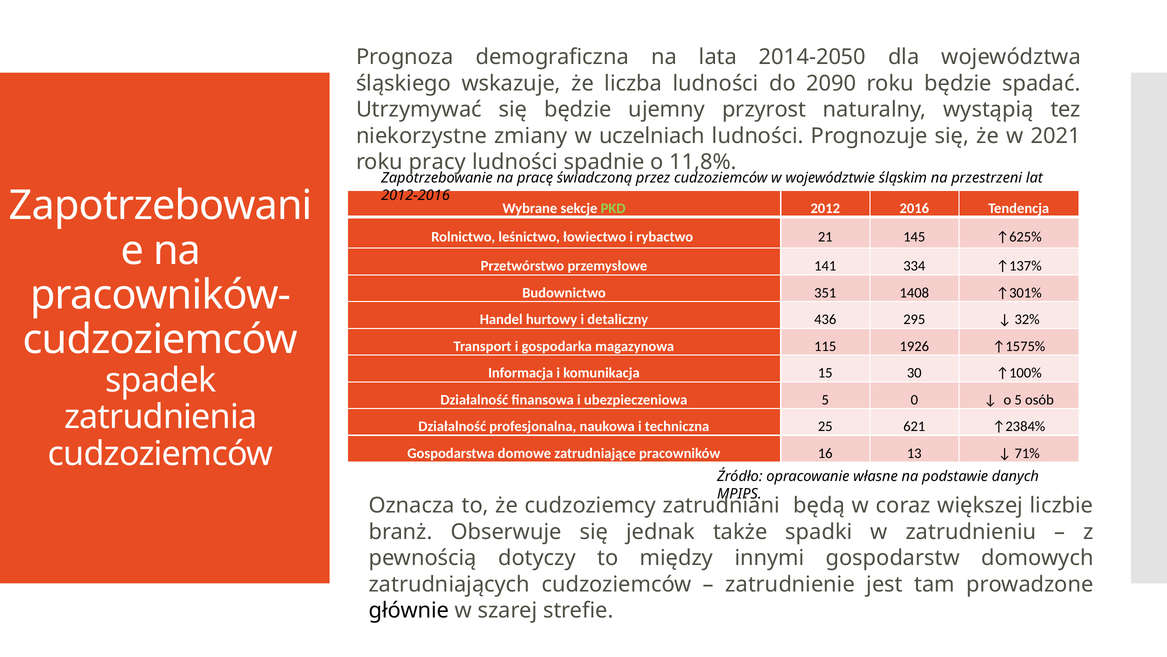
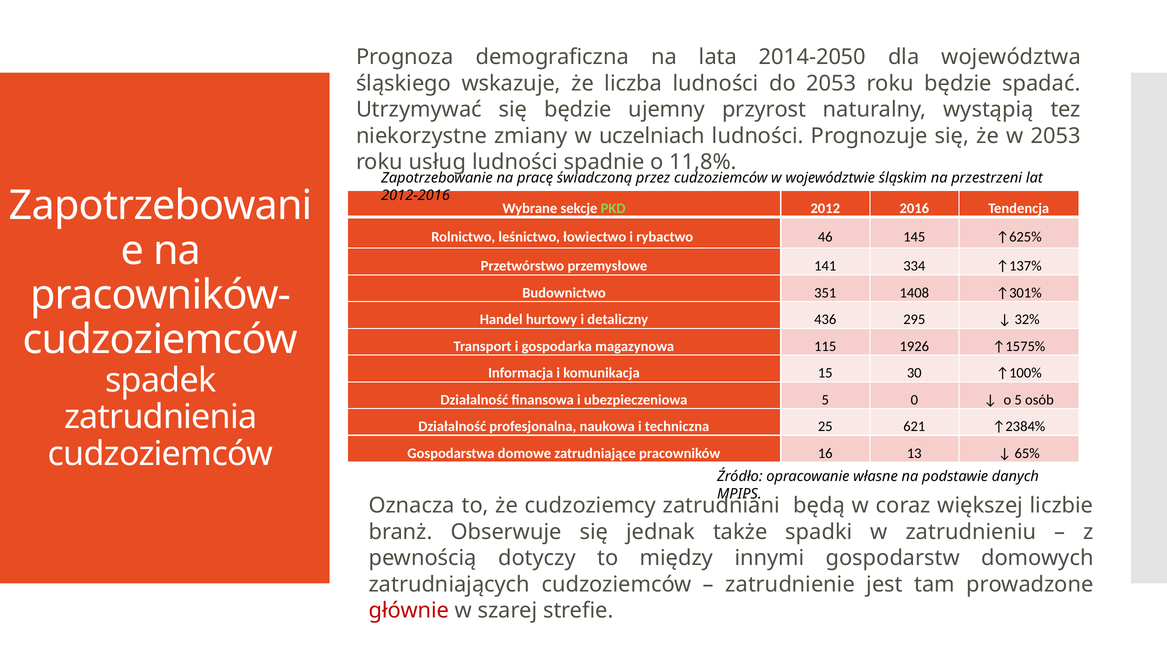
do 2090: 2090 -> 2053
w 2021: 2021 -> 2053
pracy: pracy -> usług
21: 21 -> 46
71%: 71% -> 65%
głównie colour: black -> red
